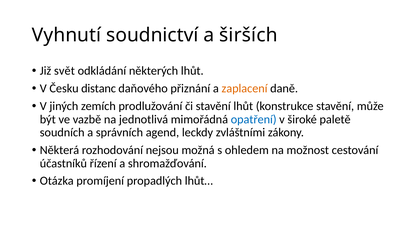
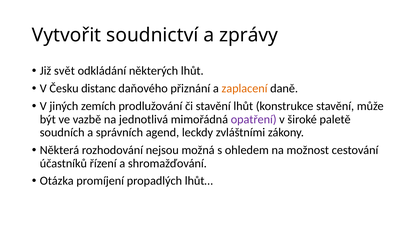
Vyhnutí: Vyhnutí -> Vytvořit
širších: širších -> zprávy
opatření colour: blue -> purple
